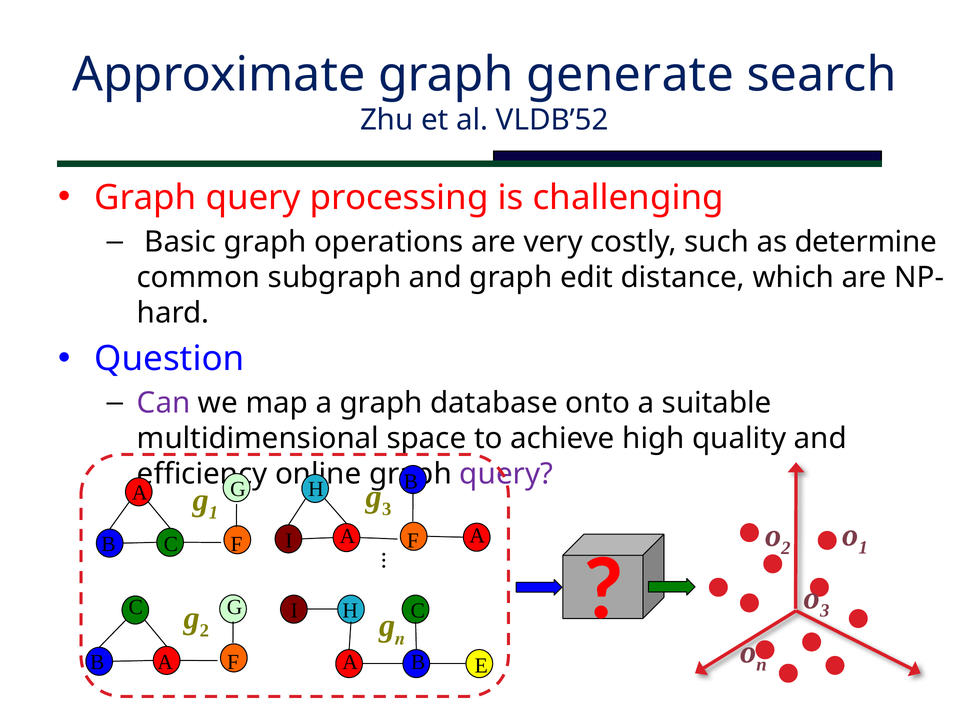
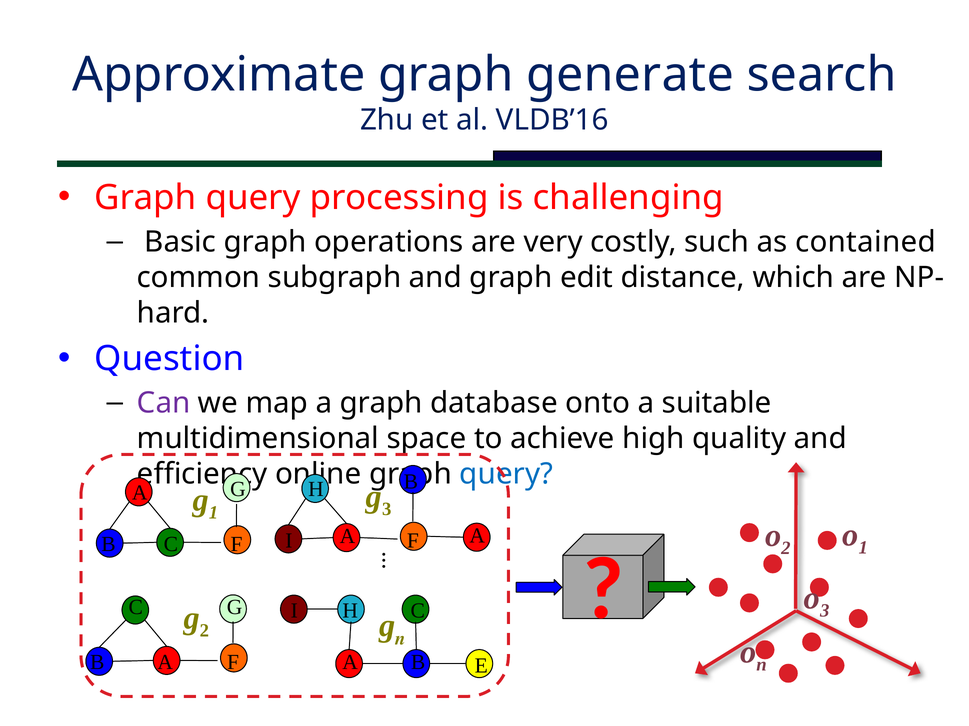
VLDB’52: VLDB’52 -> VLDB’16
determine: determine -> contained
query at (506, 475) colour: purple -> blue
